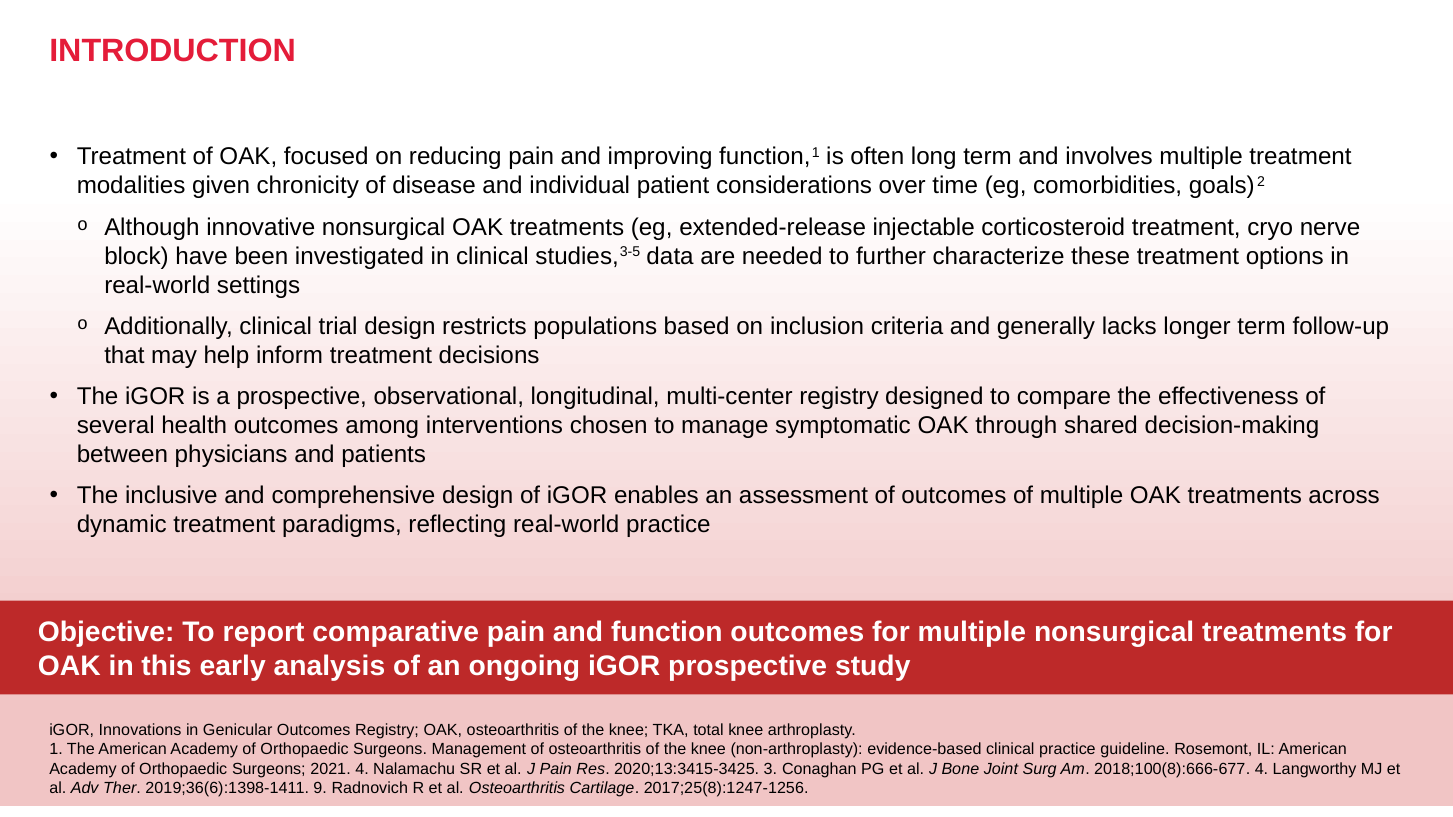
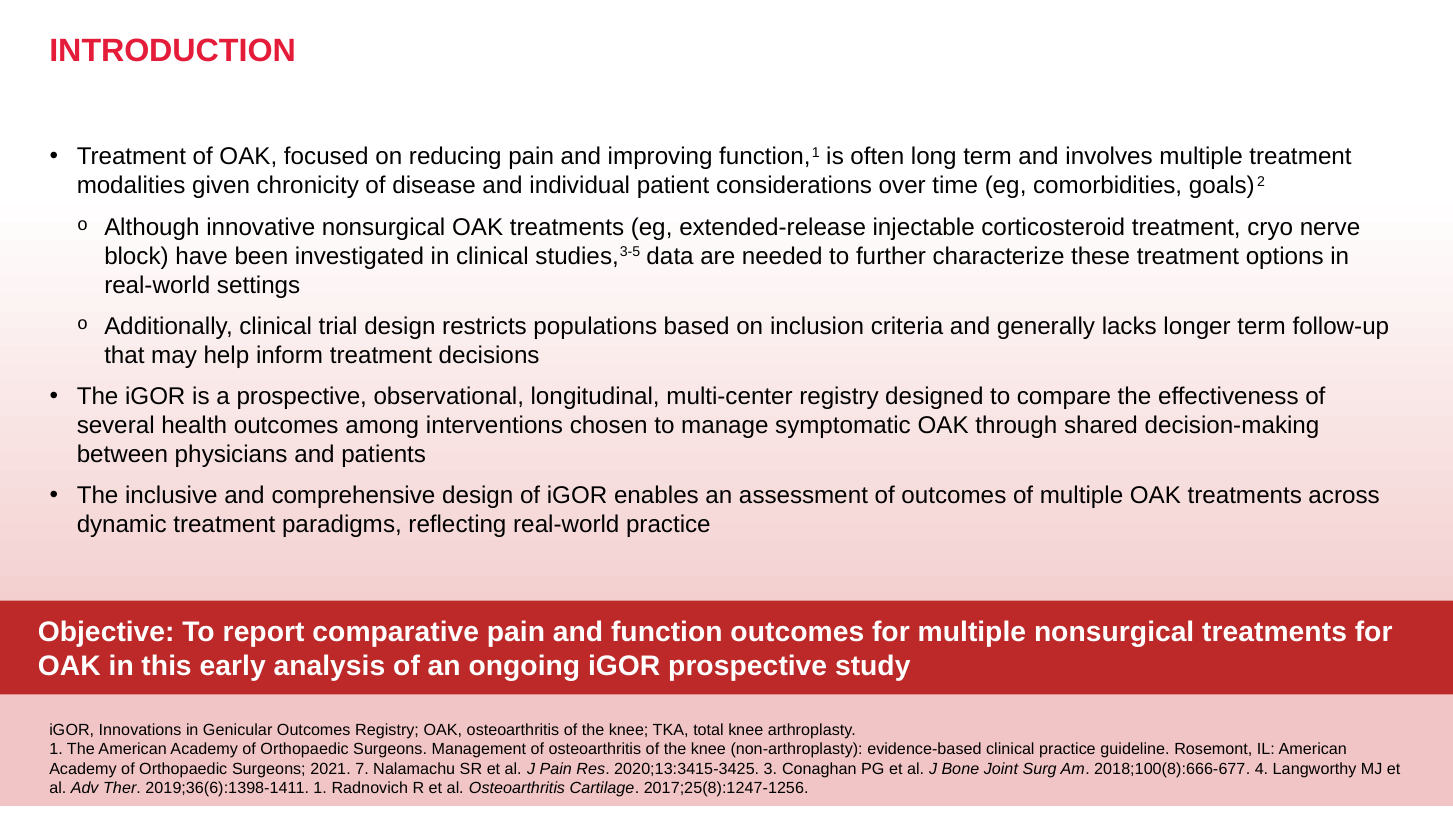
2021 4: 4 -> 7
2019;36(6):1398-1411 9: 9 -> 1
